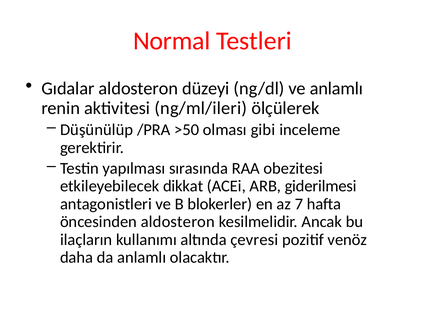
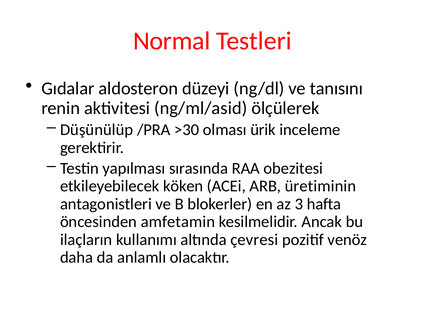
ve anlamlı: anlamlı -> tanısını
ng/ml/ileri: ng/ml/ileri -> ng/ml/asid
>50: >50 -> >30
gibi: gibi -> ürik
dikkat: dikkat -> köken
giderilmesi: giderilmesi -> üretiminin
7: 7 -> 3
öncesinden aldosteron: aldosteron -> amfetamin
